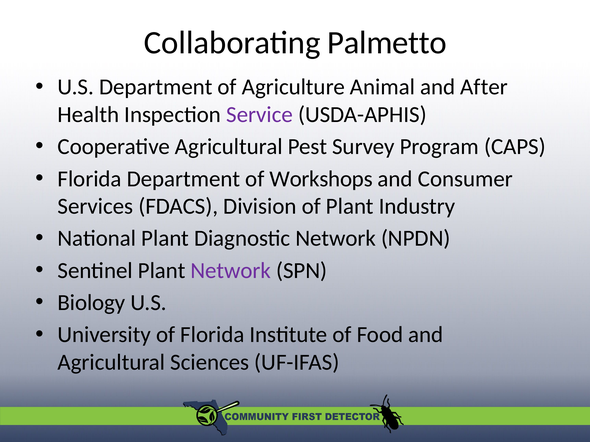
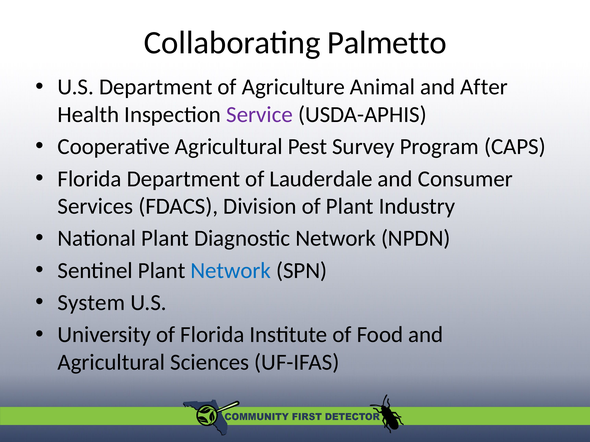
Workshops: Workshops -> Lauderdale
Network at (231, 271) colour: purple -> blue
Biology: Biology -> System
